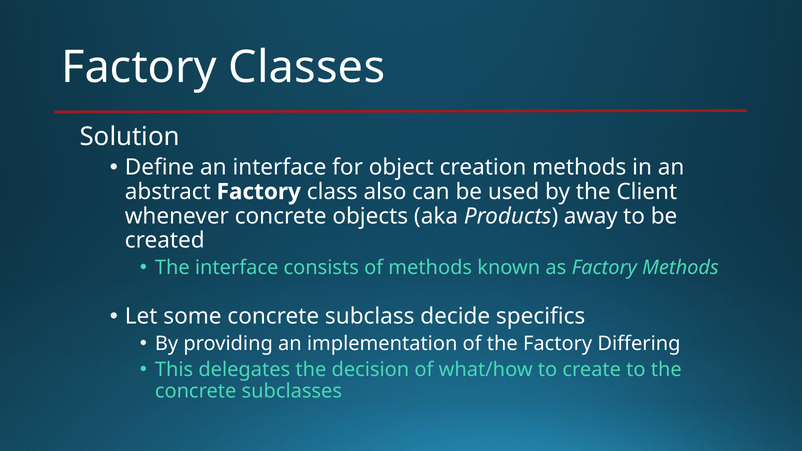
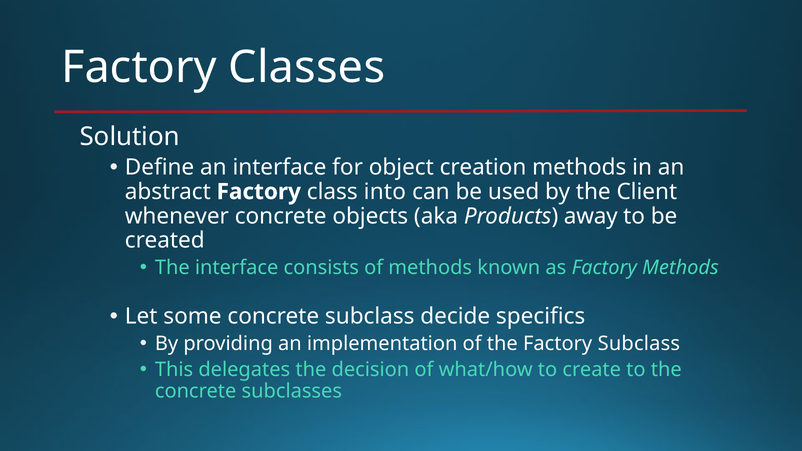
also: also -> into
Factory Differing: Differing -> Subclass
